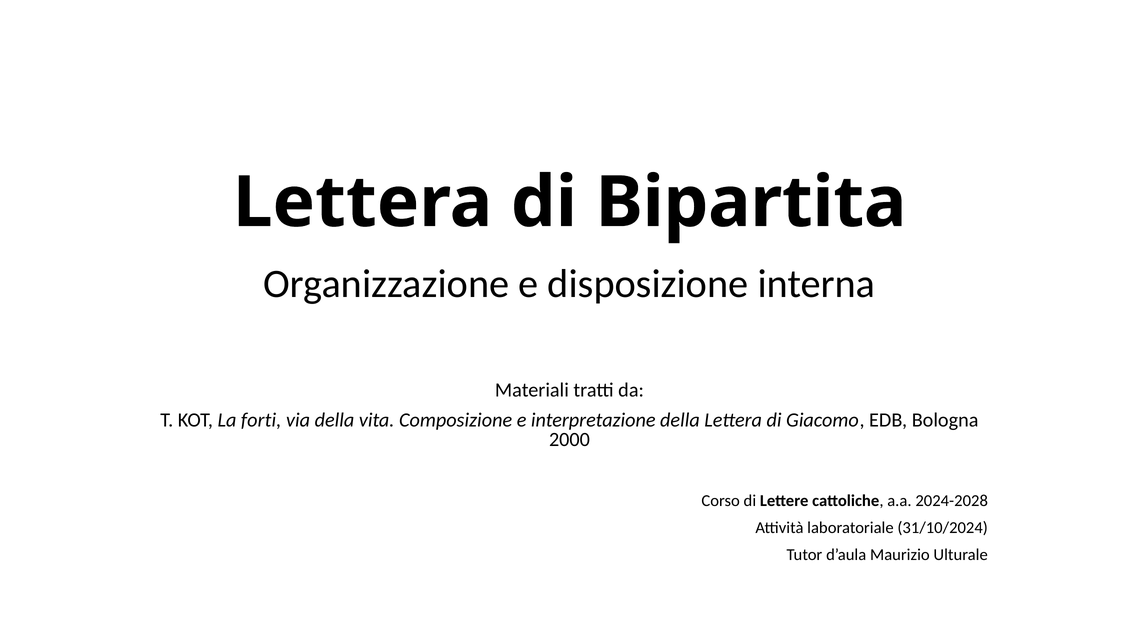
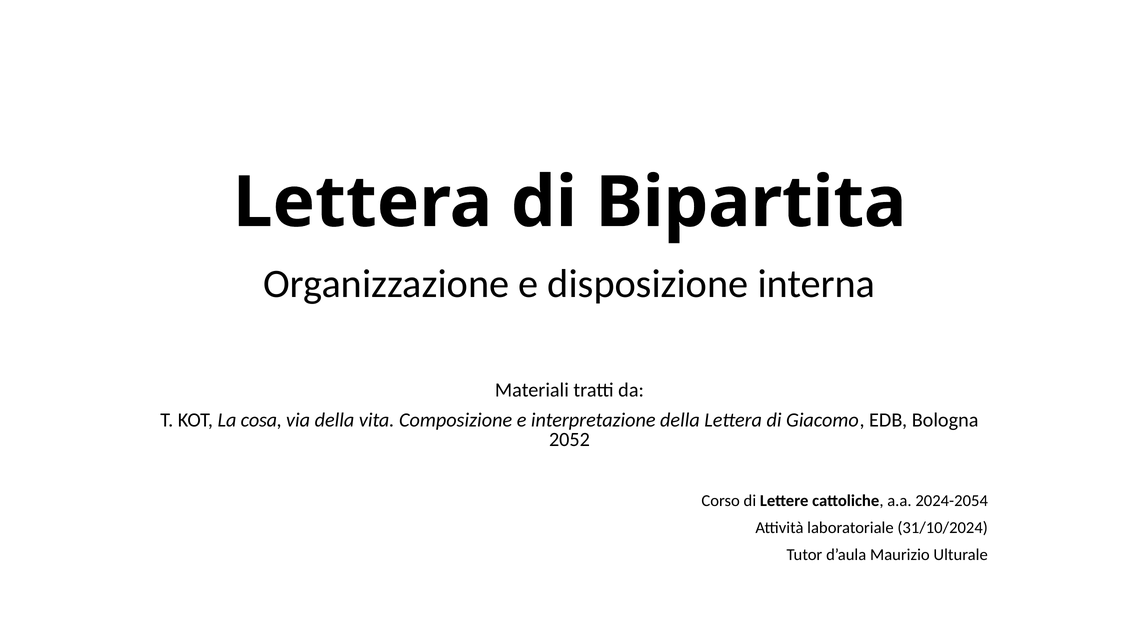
forti: forti -> cosa
2000: 2000 -> 2052
2024-2028: 2024-2028 -> 2024-2054
